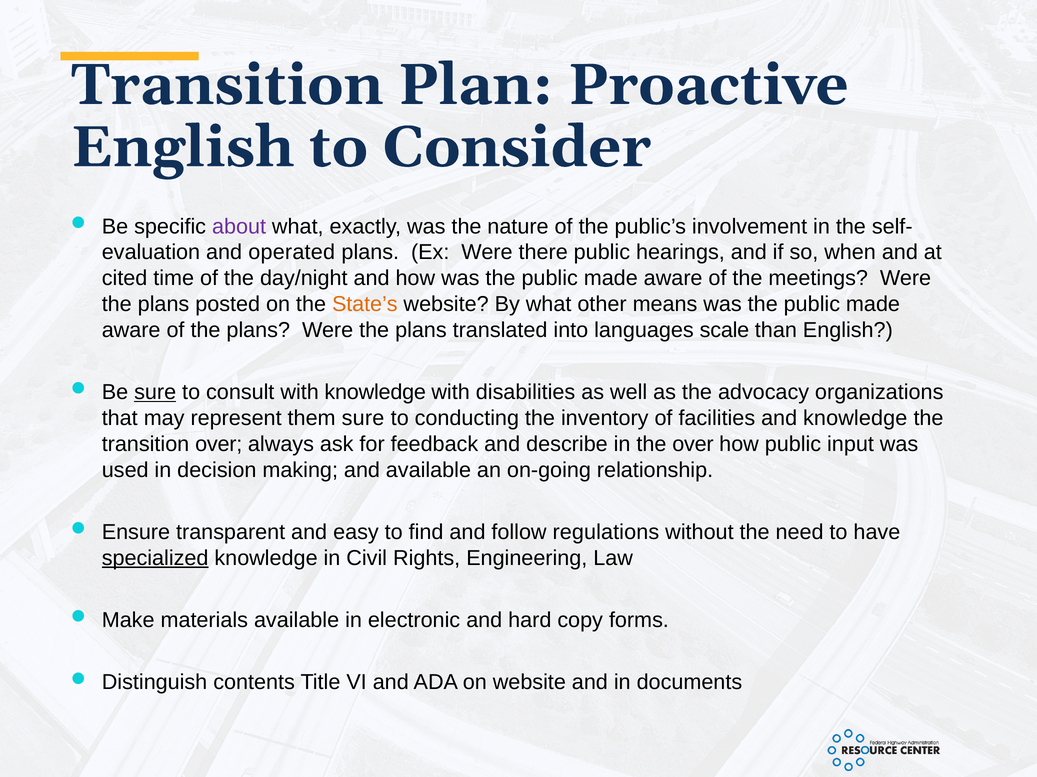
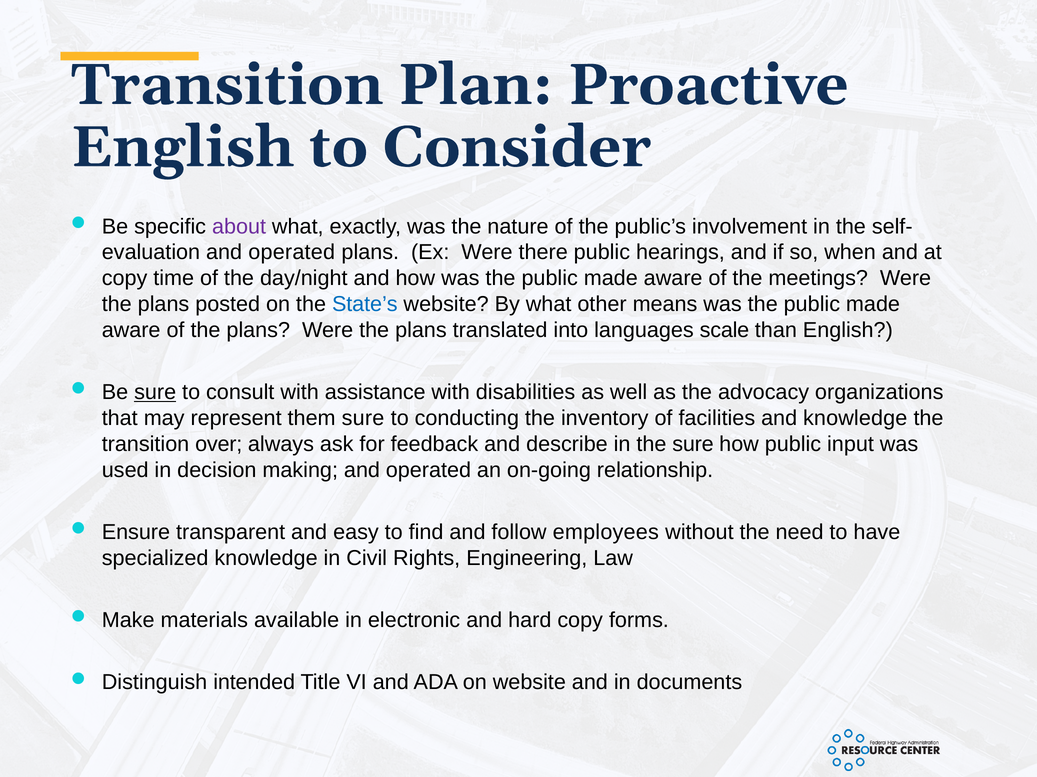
cited at (125, 279): cited -> copy
State’s colour: orange -> blue
with knowledge: knowledge -> assistance
the over: over -> sure
making and available: available -> operated
regulations: regulations -> employees
specialized underline: present -> none
contents: contents -> intended
